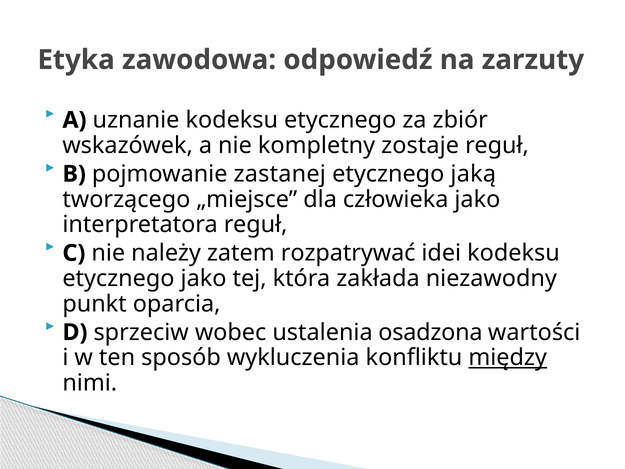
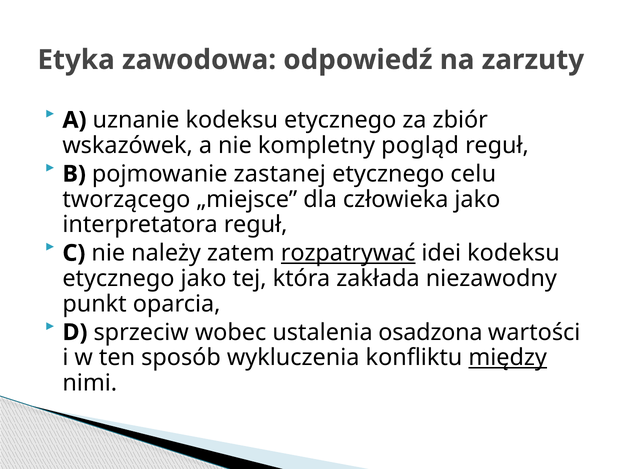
zostaje: zostaje -> pogląd
jaką: jaką -> celu
rozpatrywać underline: none -> present
